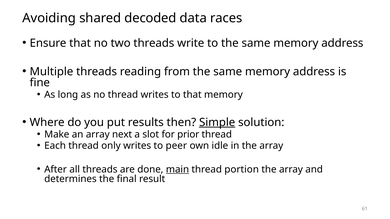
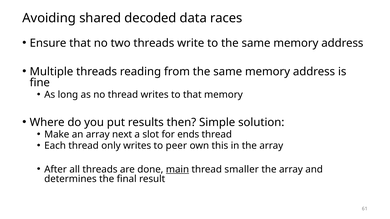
Simple underline: present -> none
prior: prior -> ends
idle: idle -> this
portion: portion -> smaller
